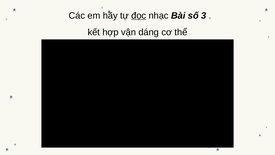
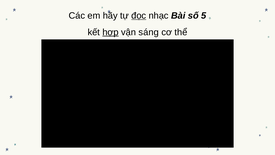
3: 3 -> 5
hợp underline: none -> present
dáng: dáng -> sáng
